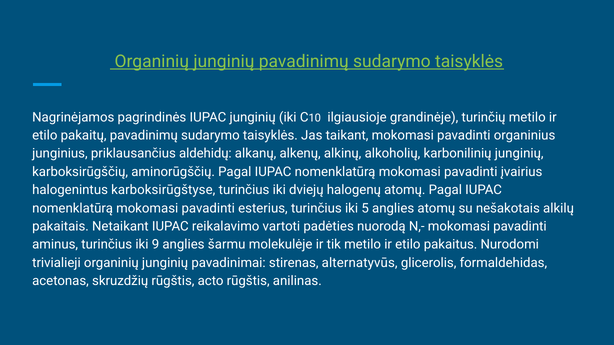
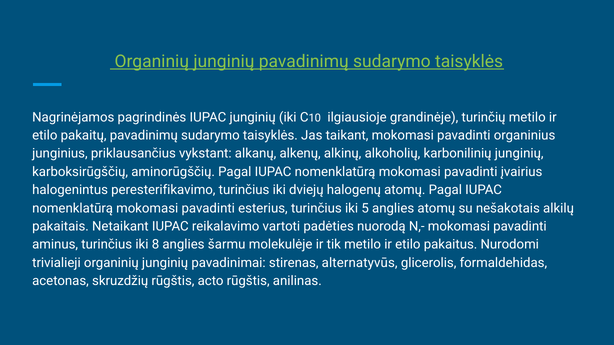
aldehidų: aldehidų -> vykstant
karboksirūgštyse: karboksirūgštyse -> peresterifikavimo
9: 9 -> 8
